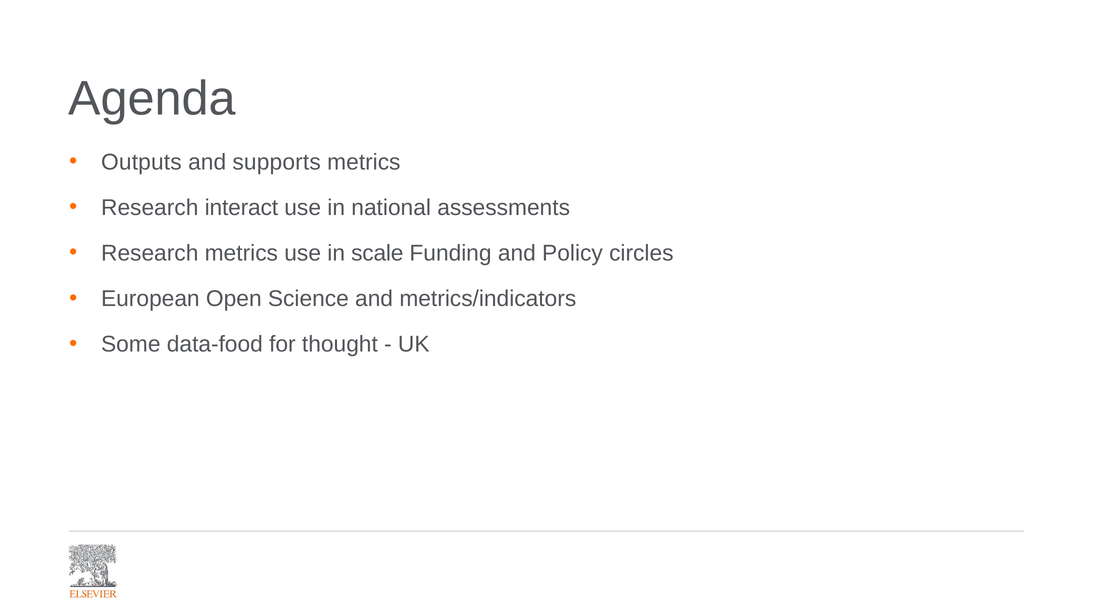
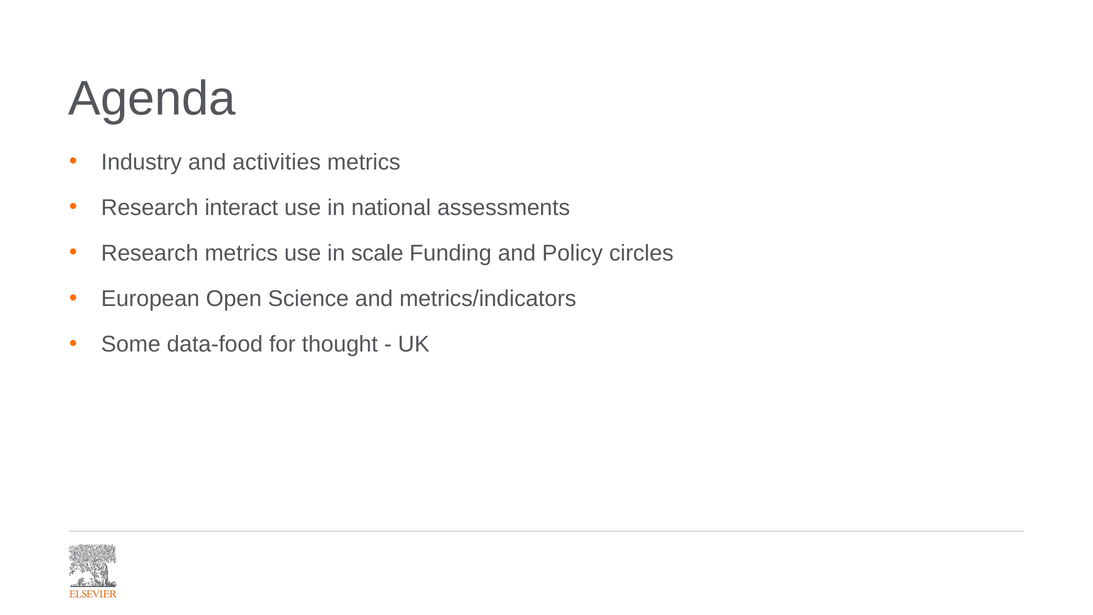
Outputs: Outputs -> Industry
supports: supports -> activities
